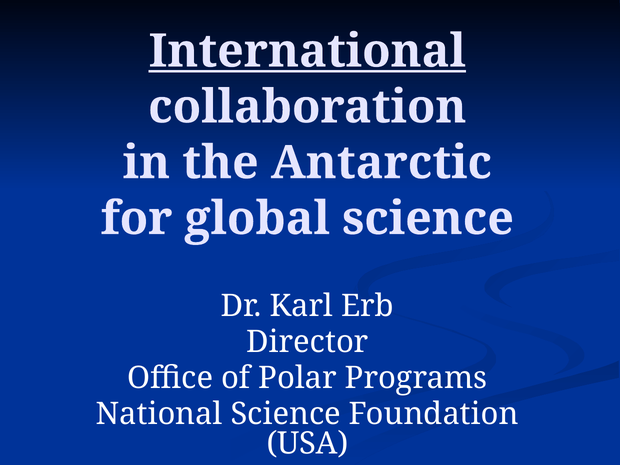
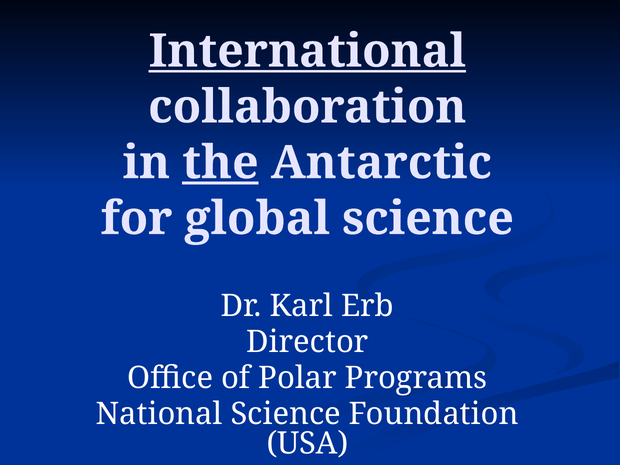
the underline: none -> present
